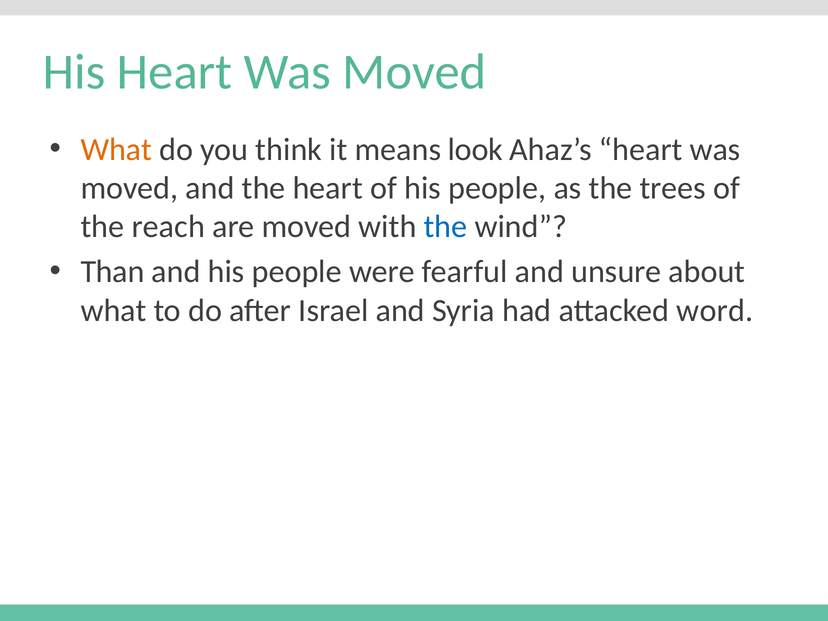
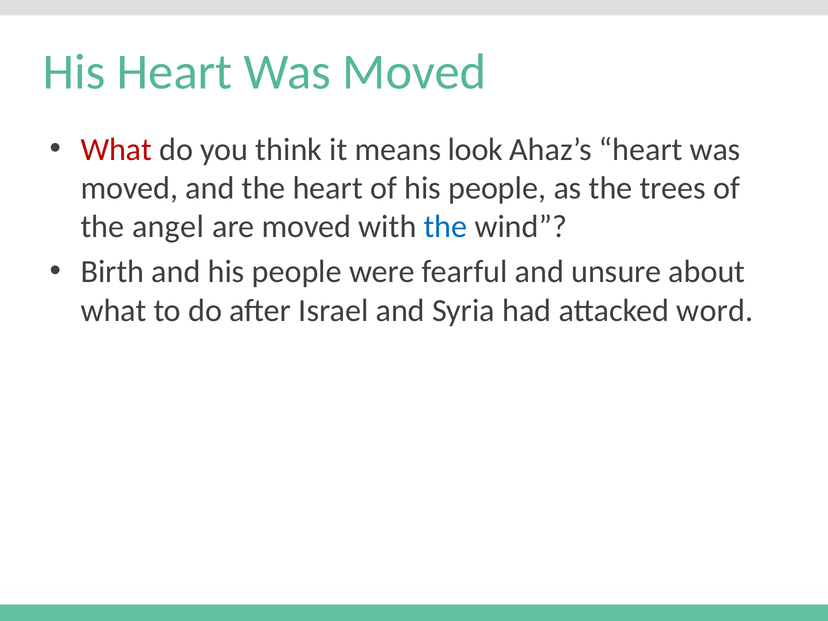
What at (116, 149) colour: orange -> red
reach: reach -> angel
Than: Than -> Birth
